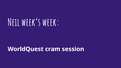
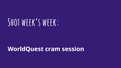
Neil: Neil -> Shot
